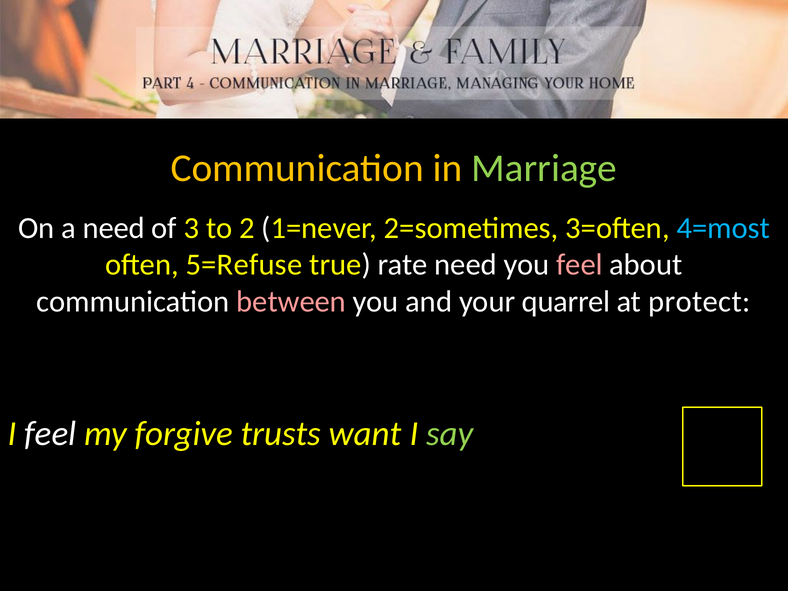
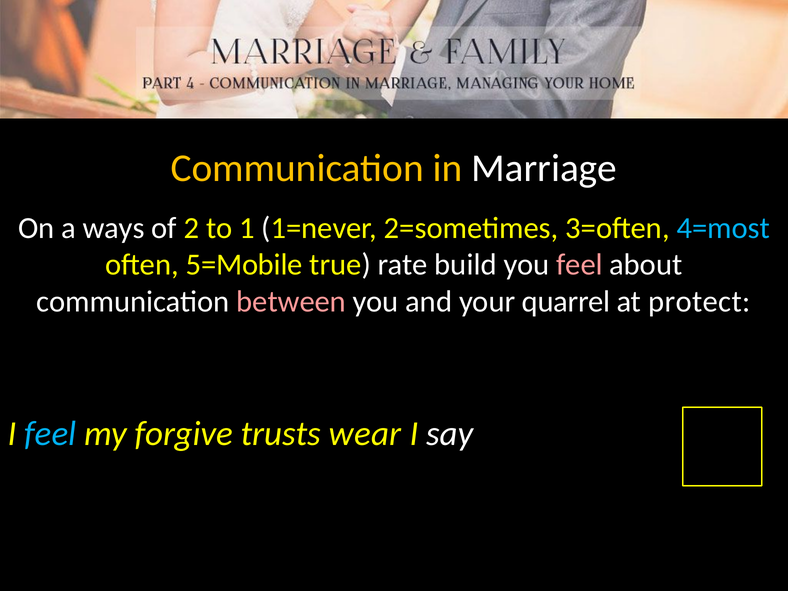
Marriage colour: light green -> white
a need: need -> ways
3: 3 -> 2
2: 2 -> 1
5=Refuse: 5=Refuse -> 5=Mobile
rate need: need -> build
feel at (50, 434) colour: white -> light blue
want: want -> wear
say colour: light green -> white
